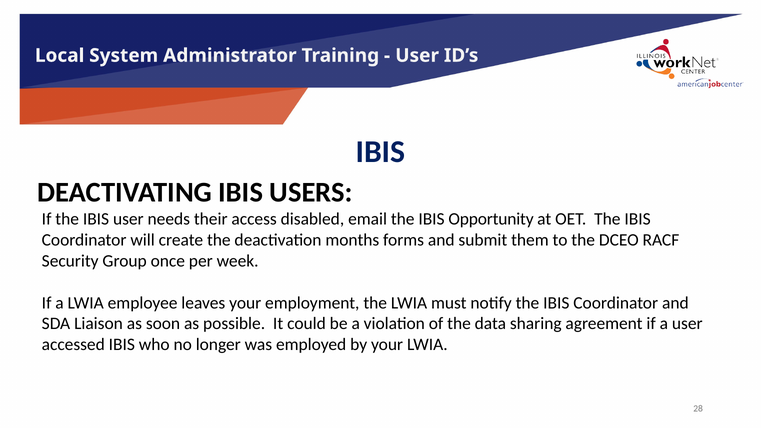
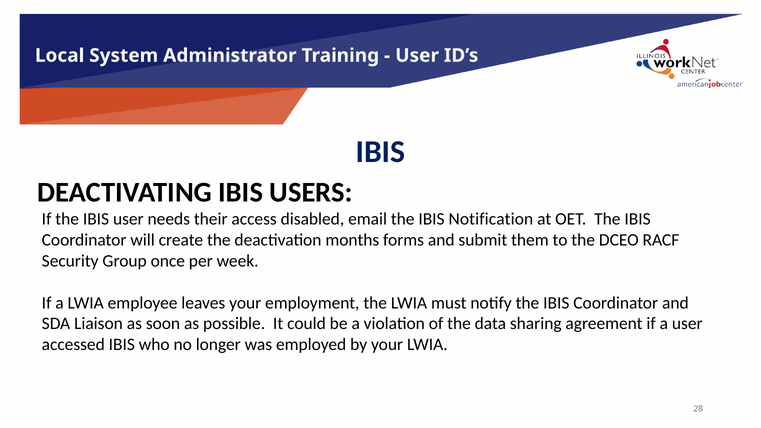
Opportunity: Opportunity -> Notification
